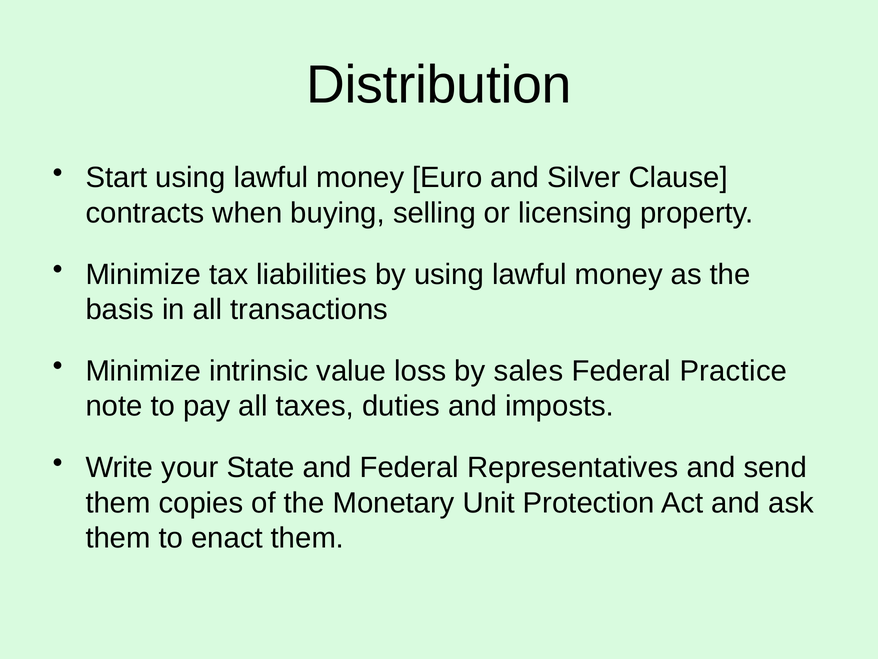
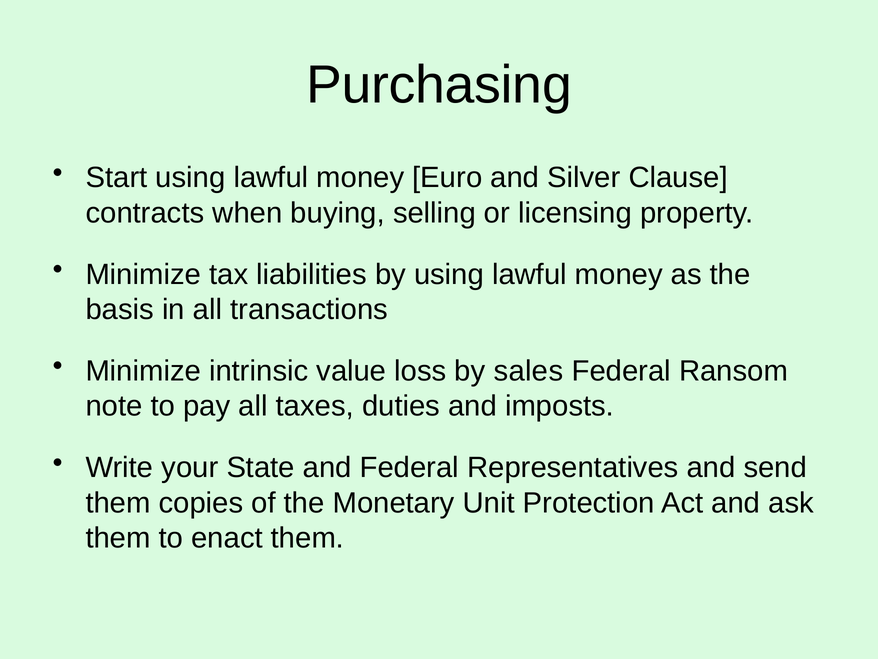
Distribution: Distribution -> Purchasing
Practice: Practice -> Ransom
